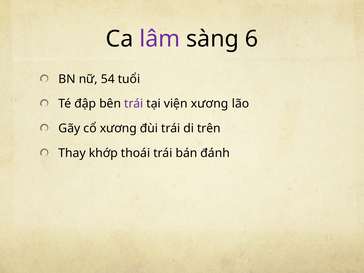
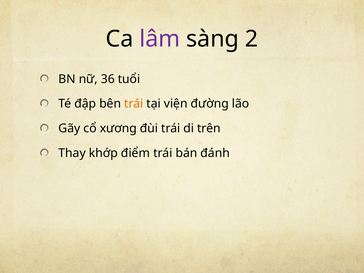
6: 6 -> 2
54: 54 -> 36
trái at (134, 104) colour: purple -> orange
viện xương: xương -> đường
thoái: thoái -> điểm
